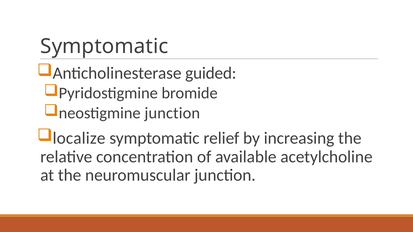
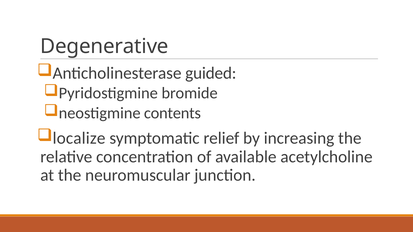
Symptomatic at (104, 46): Symptomatic -> Degenerative
neostigmine junction: junction -> contents
